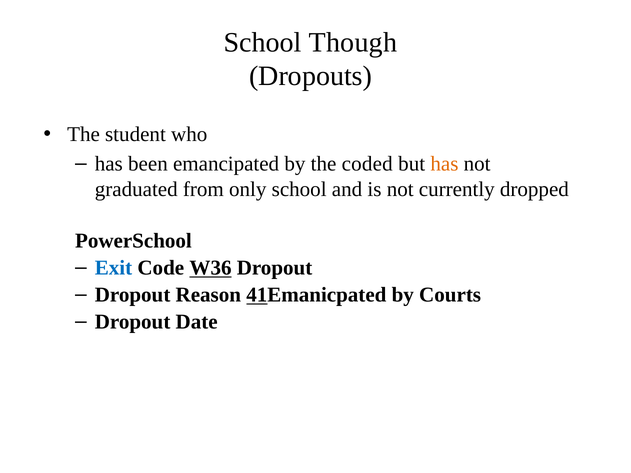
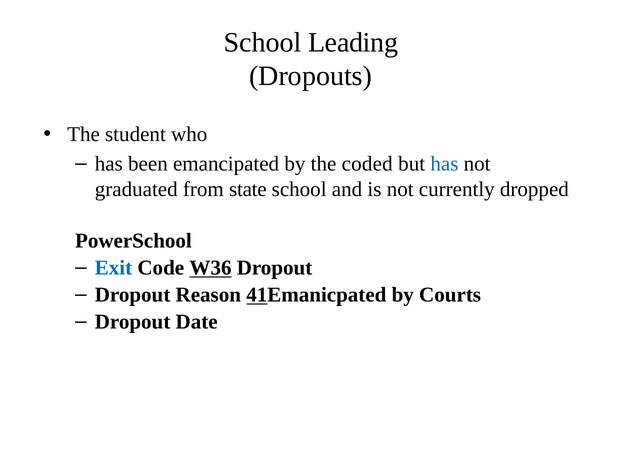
Though: Though -> Leading
has at (444, 164) colour: orange -> blue
only: only -> state
